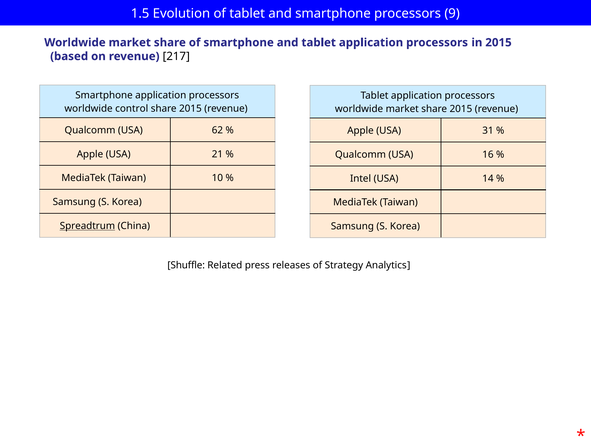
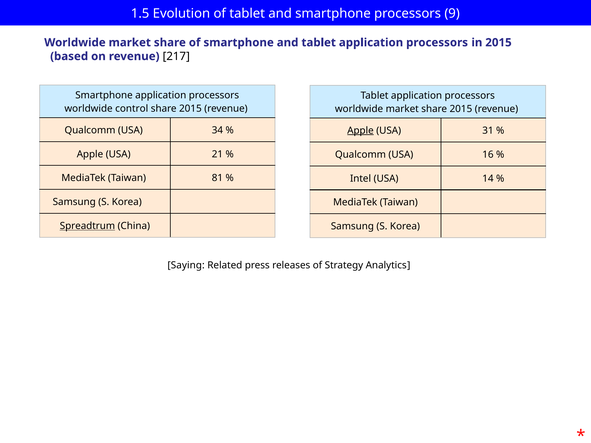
62: 62 -> 34
Apple at (360, 131) underline: none -> present
10: 10 -> 81
Shuffle: Shuffle -> Saying
